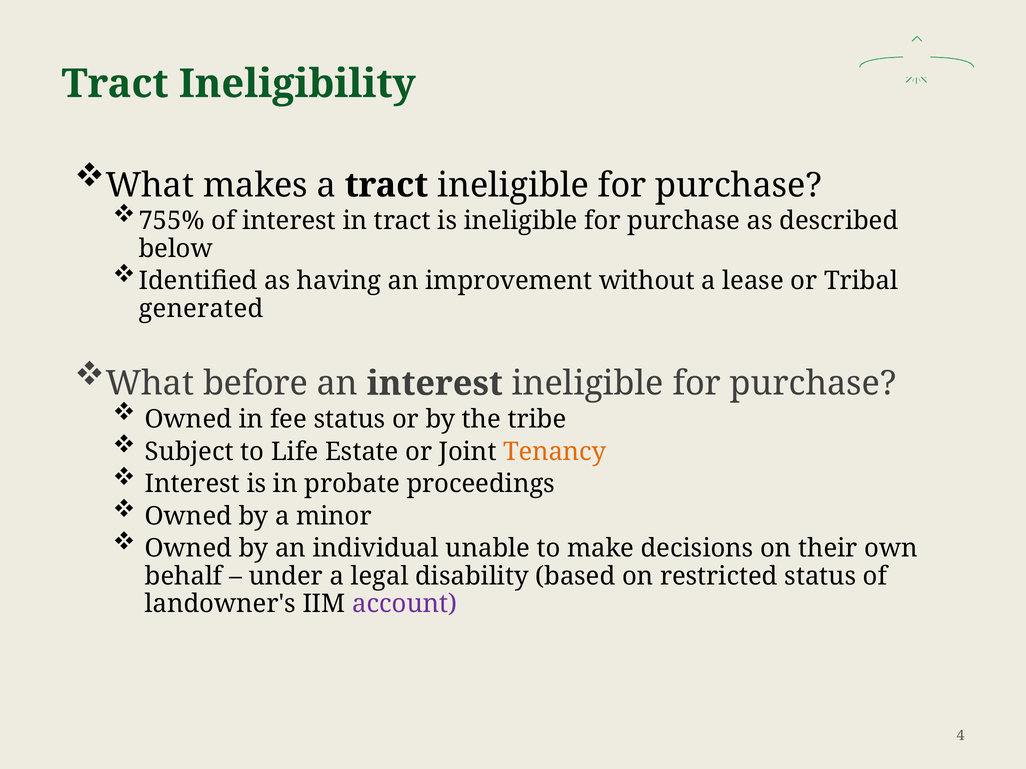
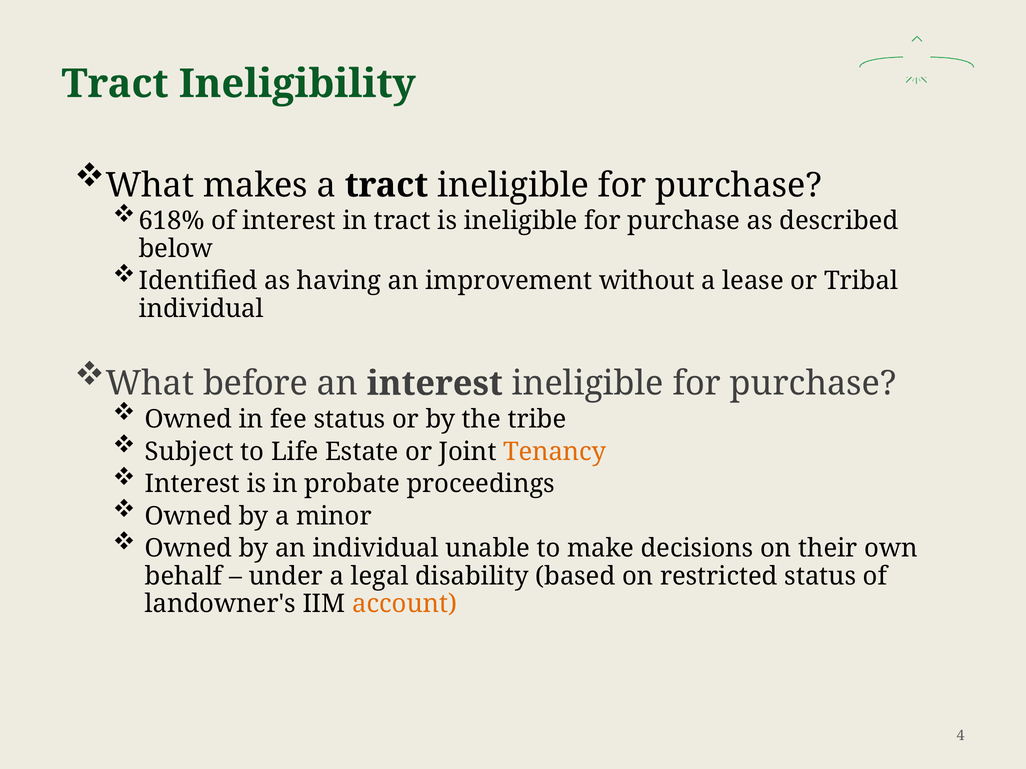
755%: 755% -> 618%
generated at (201, 309): generated -> individual
account colour: purple -> orange
